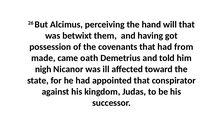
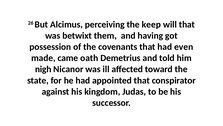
hand: hand -> keep
from: from -> even
